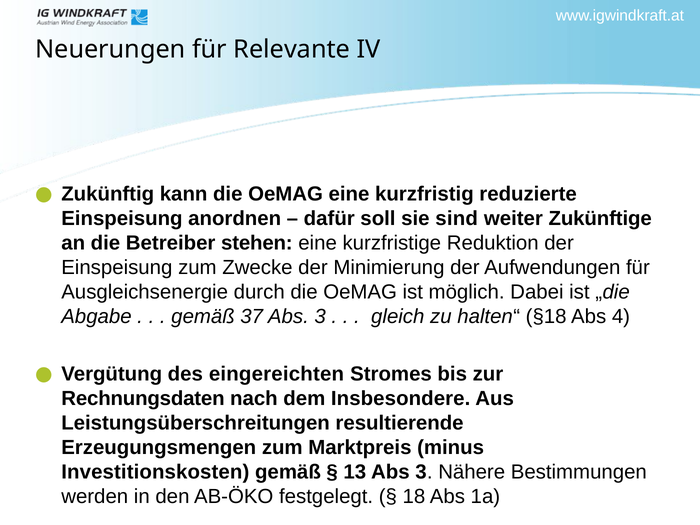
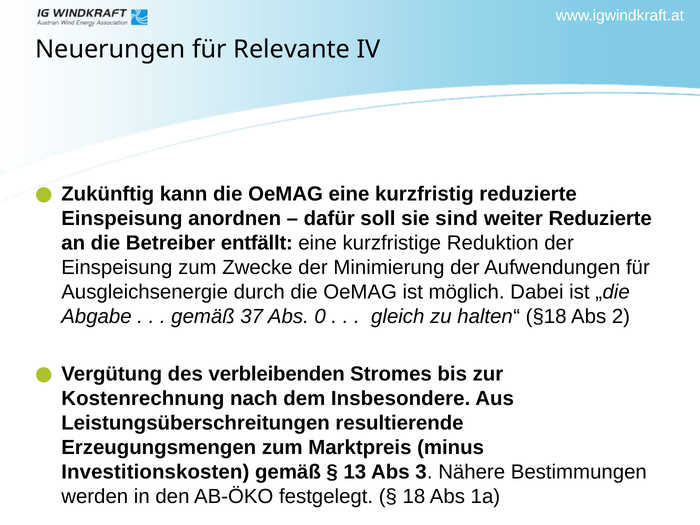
weiter Zukünftige: Zukünftige -> Reduzierte
stehen: stehen -> entfällt
37 Abs 3: 3 -> 0
4: 4 -> 2
eingereichten: eingereichten -> verbleibenden
Rechnungsdaten: Rechnungsdaten -> Kostenrechnung
